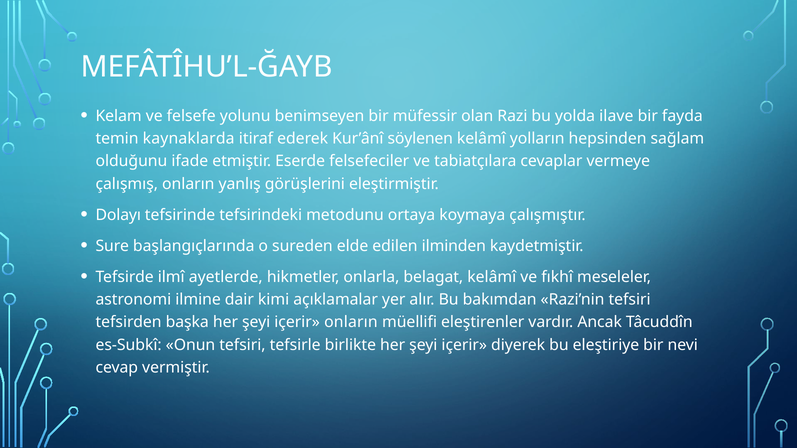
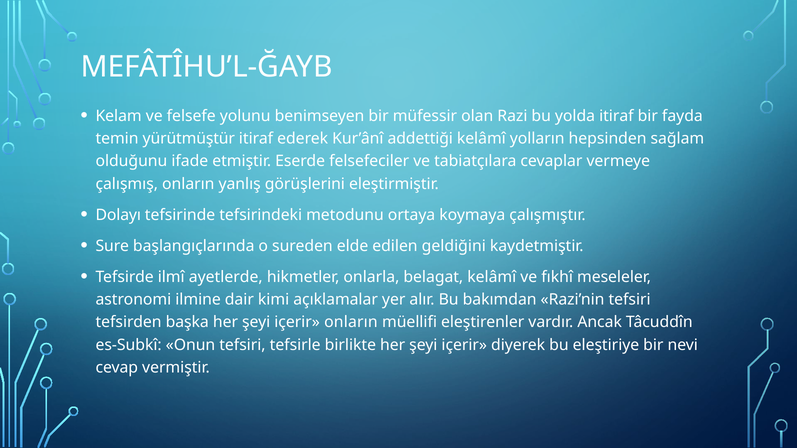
yolda ilave: ilave -> itiraf
kaynaklarda: kaynaklarda -> yürütmüştür
söylenen: söylenen -> addettiği
ilminden: ilminden -> geldiğini
